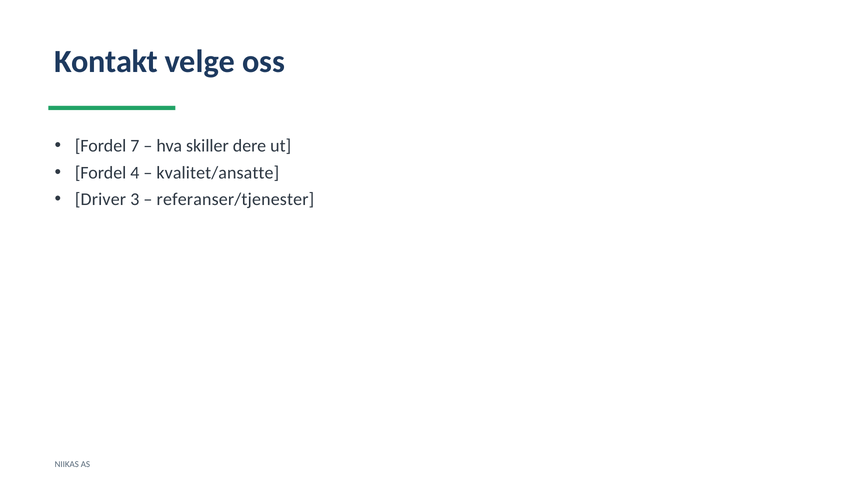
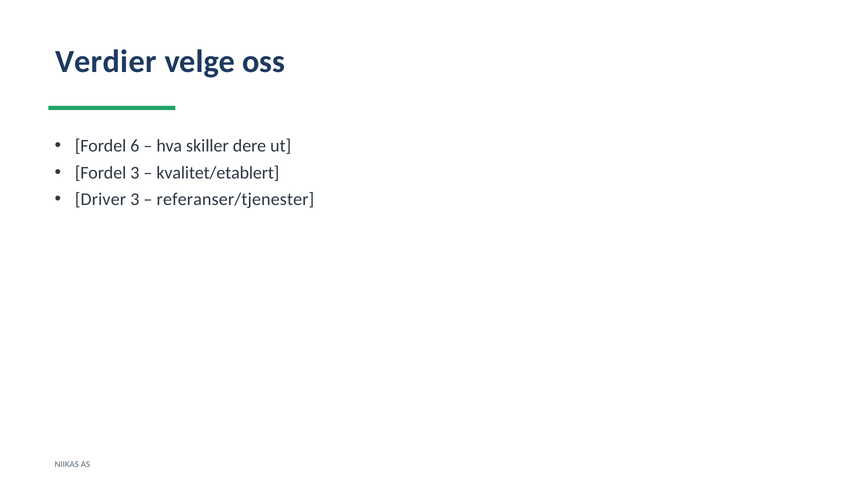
Kontakt: Kontakt -> Verdier
7: 7 -> 6
Fordel 4: 4 -> 3
kvalitet/ansatte: kvalitet/ansatte -> kvalitet/etablert
